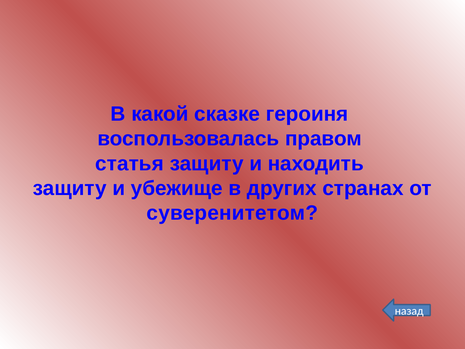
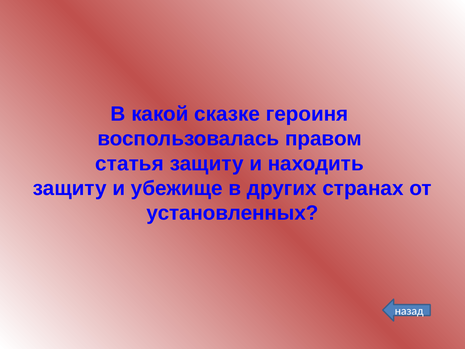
суверенитетом: суверенитетом -> установленных
